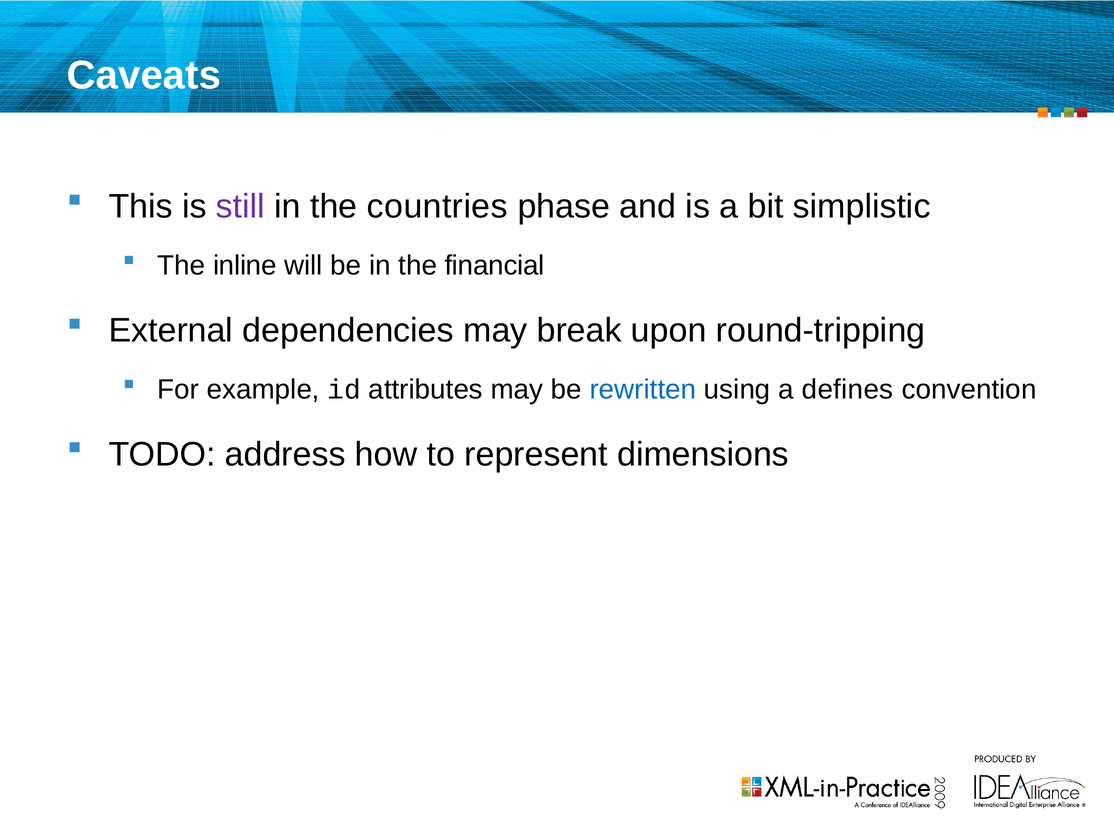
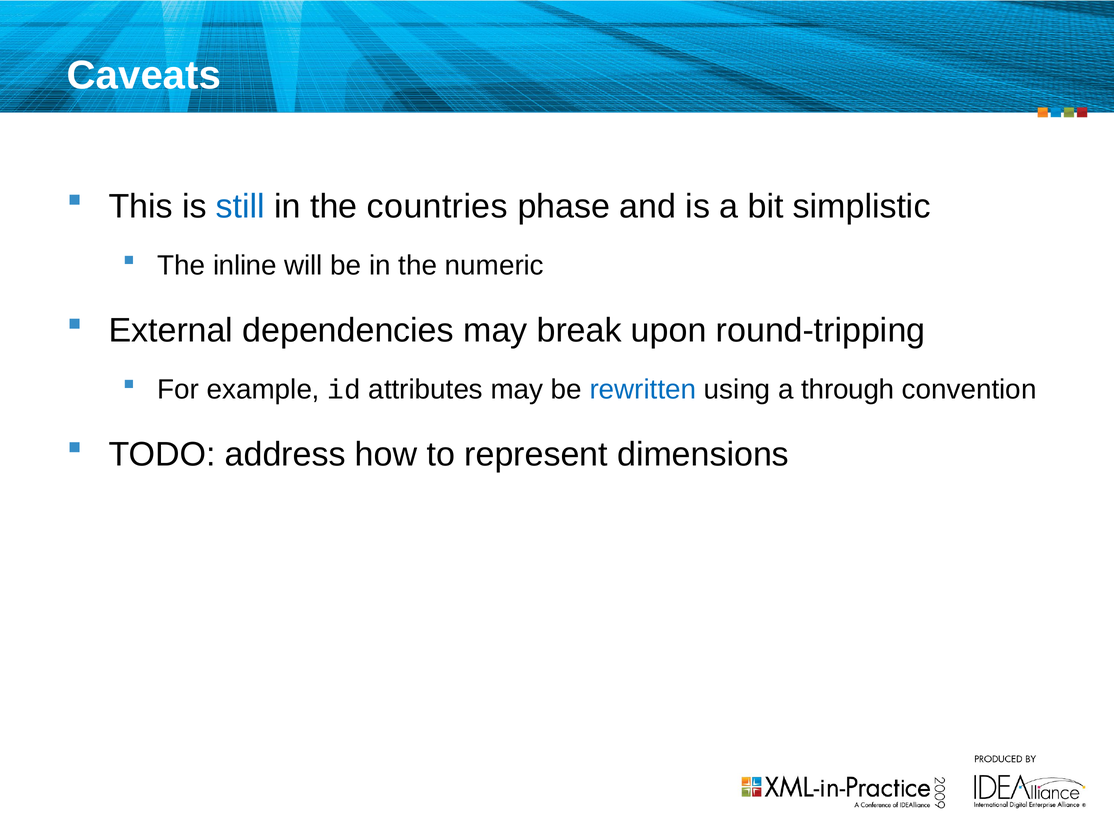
still colour: purple -> blue
financial: financial -> numeric
defines: defines -> through
